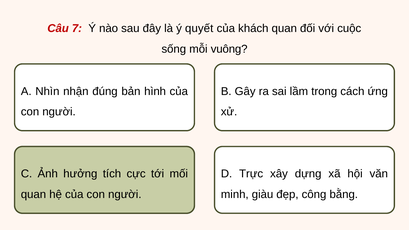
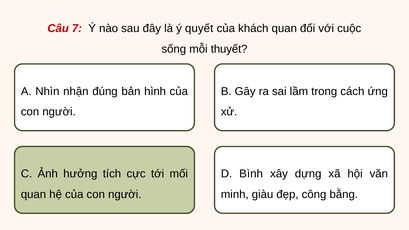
vuông: vuông -> thuyết
Trực: Trực -> Bình
